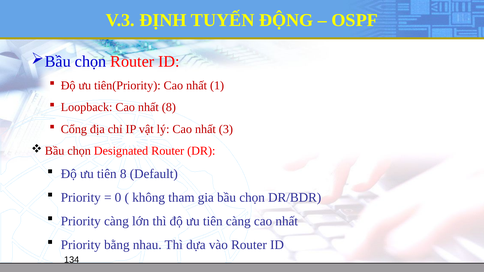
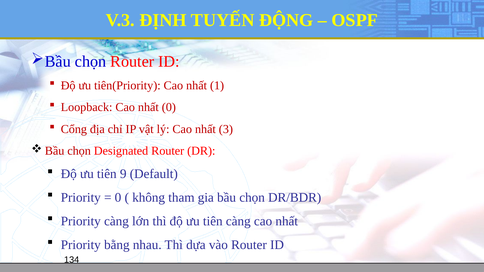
nhất 8: 8 -> 0
tiên 8: 8 -> 9
